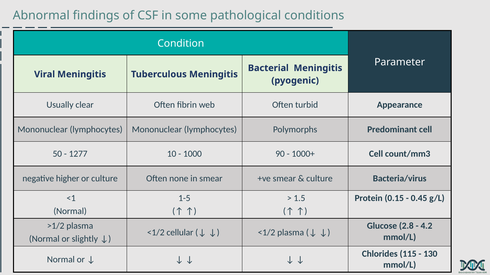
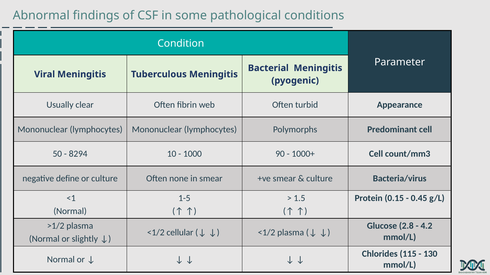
1277: 1277 -> 8294
higher: higher -> define
